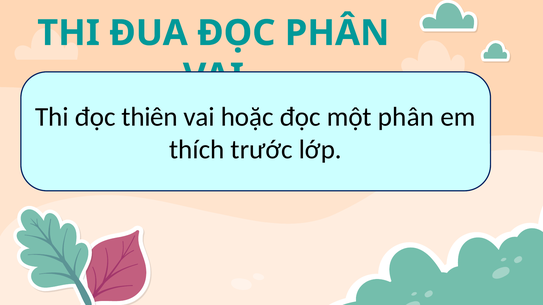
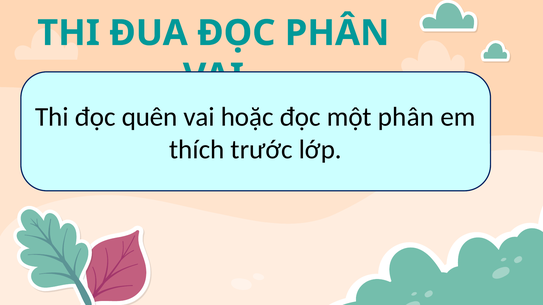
thiên: thiên -> quên
